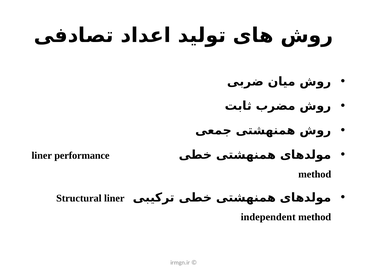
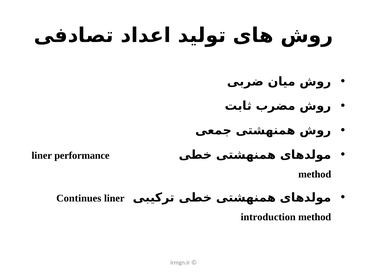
Structural: Structural -> Continues
independent: independent -> introduction
